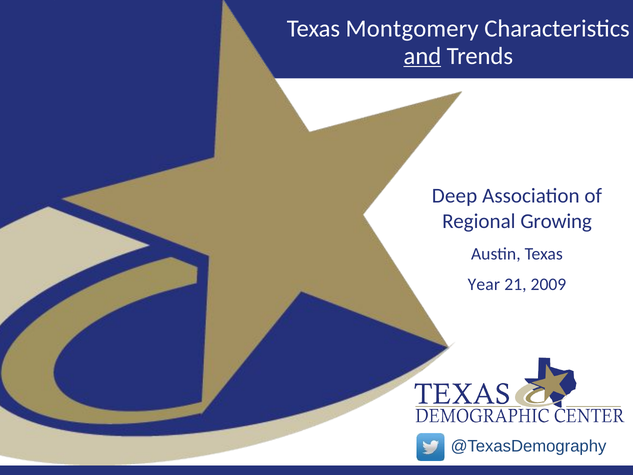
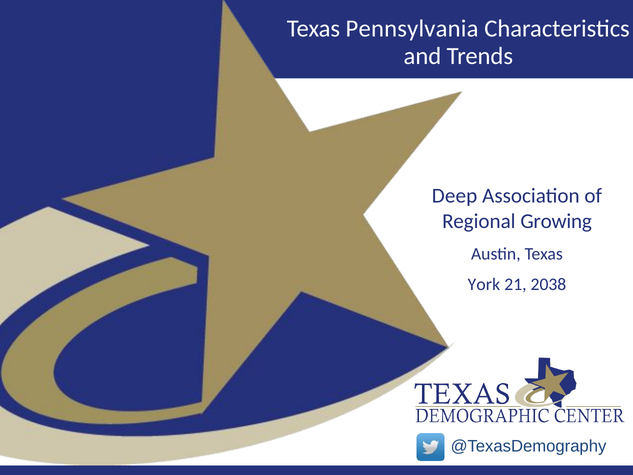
Montgomery: Montgomery -> Pennsylvania
and underline: present -> none
Year: Year -> York
2009: 2009 -> 2038
